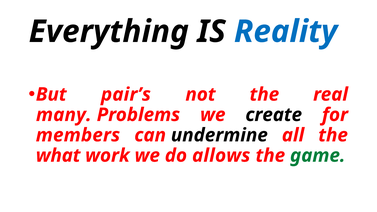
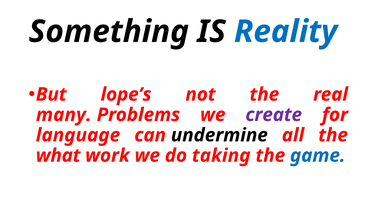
Everything: Everything -> Something
pair’s: pair’s -> lope’s
create colour: black -> purple
members: members -> language
allows: allows -> taking
game colour: green -> blue
